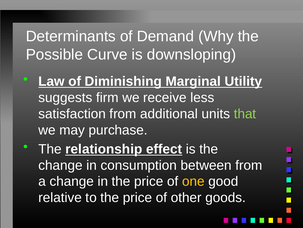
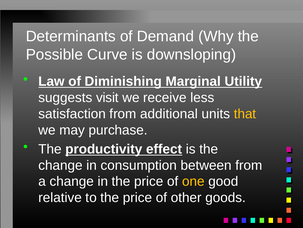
firm: firm -> visit
that colour: light green -> yellow
relationship: relationship -> productivity
